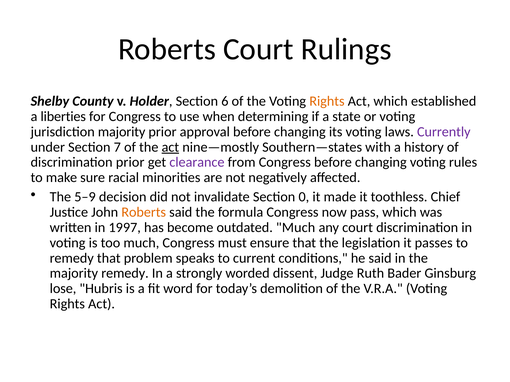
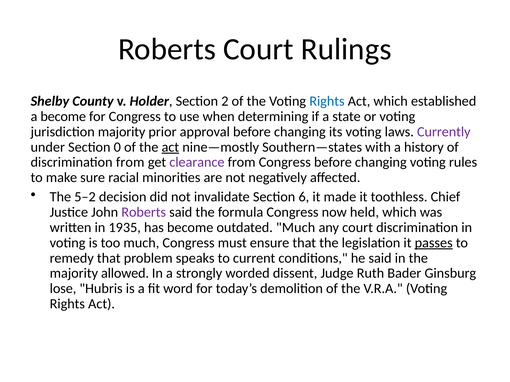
6: 6 -> 2
Rights at (327, 101) colour: orange -> blue
a liberties: liberties -> become
7: 7 -> 0
discrimination prior: prior -> from
5–9: 5–9 -> 5–2
0: 0 -> 6
Roberts at (144, 212) colour: orange -> purple
pass: pass -> held
1997: 1997 -> 1935
passes underline: none -> present
majority remedy: remedy -> allowed
